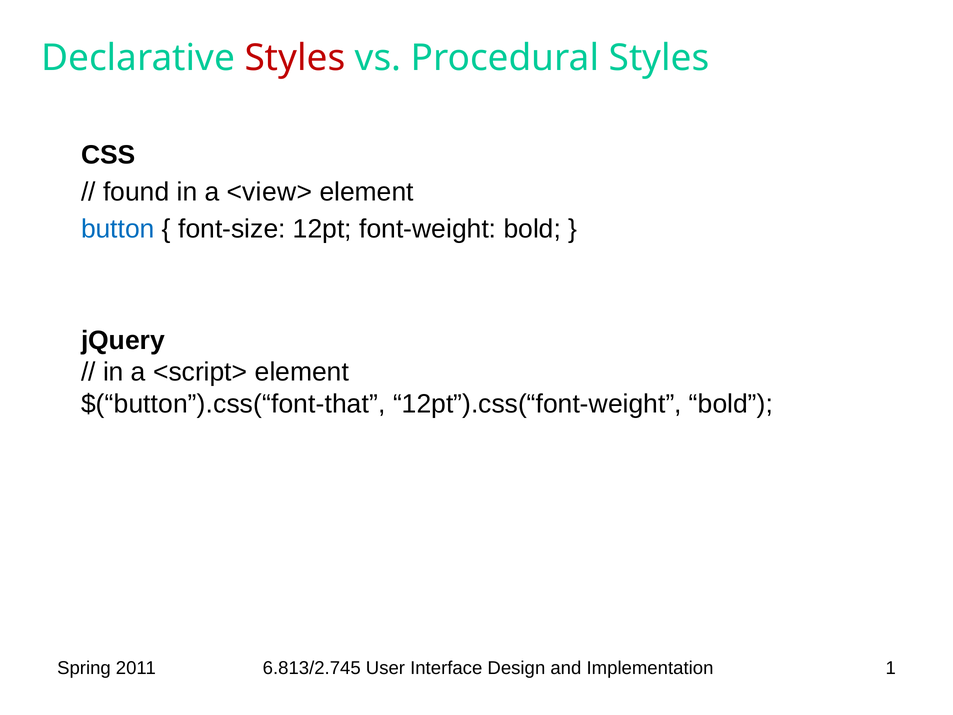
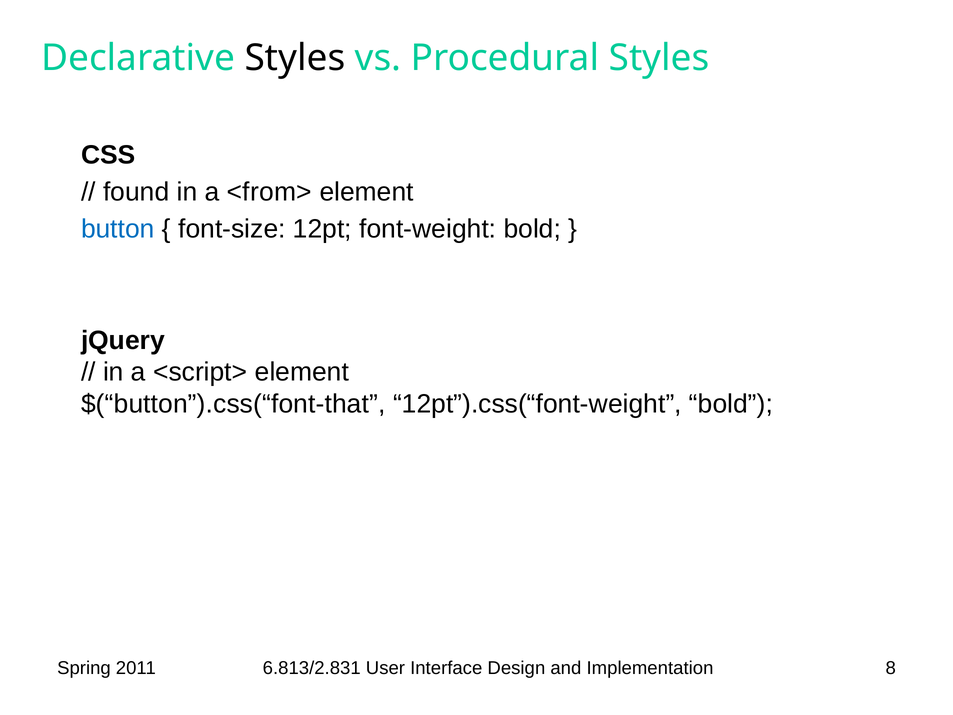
Styles at (295, 58) colour: red -> black
<view>: <view> -> <from>
6.813/2.745: 6.813/2.745 -> 6.813/2.831
1: 1 -> 8
